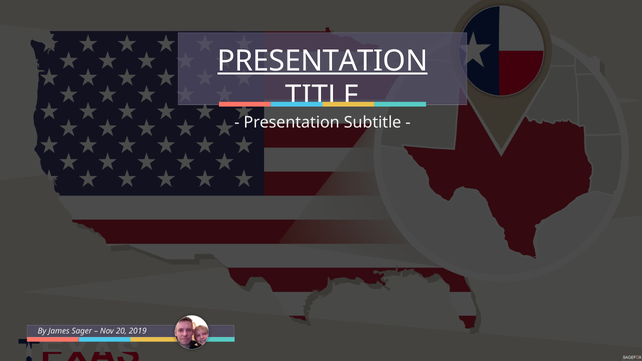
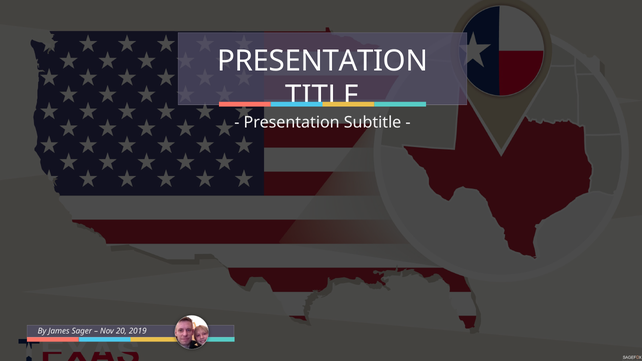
PRESENTATION at (323, 61) underline: present -> none
